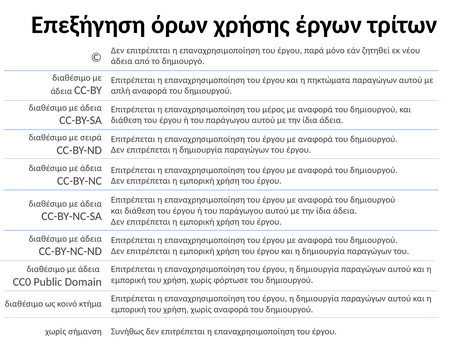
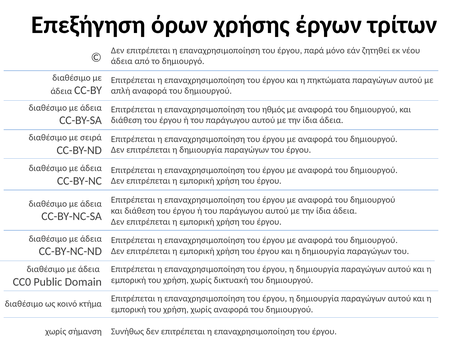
μέρος: μέρος -> ηθμός
φόρτωσε: φόρτωσε -> δικτυακή
